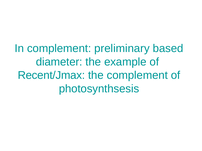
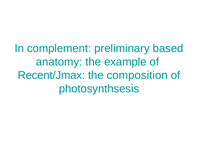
diameter: diameter -> anatomy
the complement: complement -> composition
